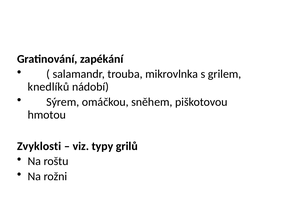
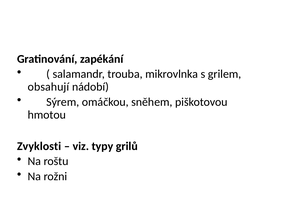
knedlíků: knedlíků -> obsahují
